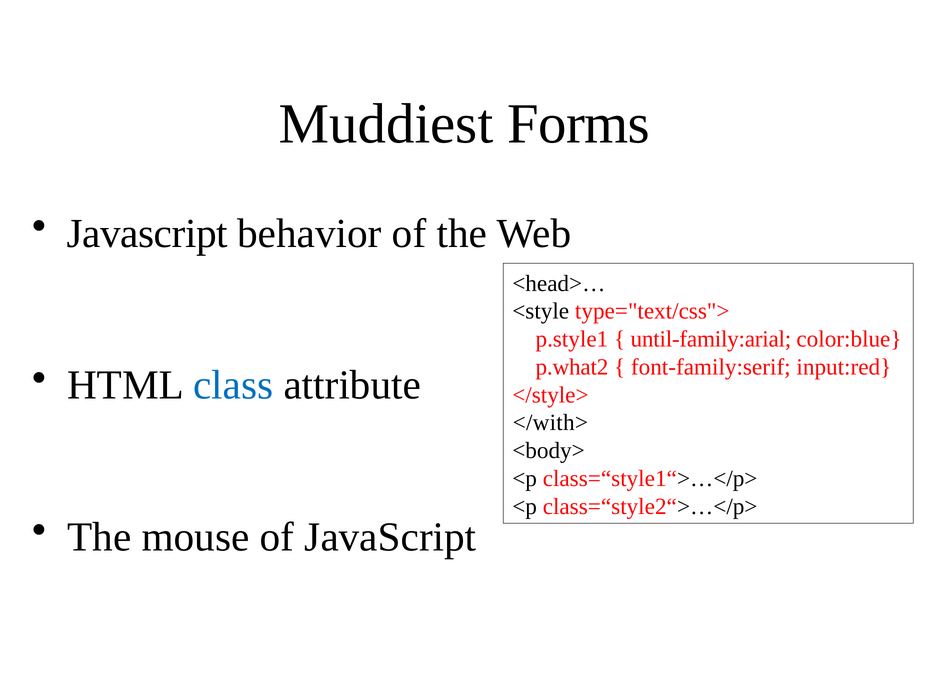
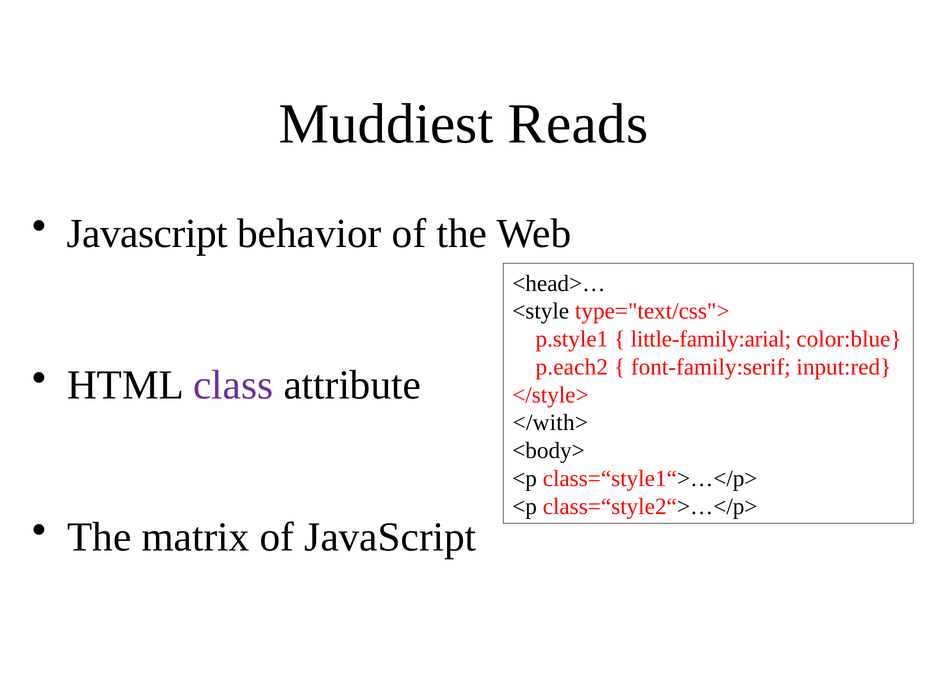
Forms: Forms -> Reads
until-family:arial: until-family:arial -> little-family:arial
p.what2: p.what2 -> p.each2
class colour: blue -> purple
mouse: mouse -> matrix
